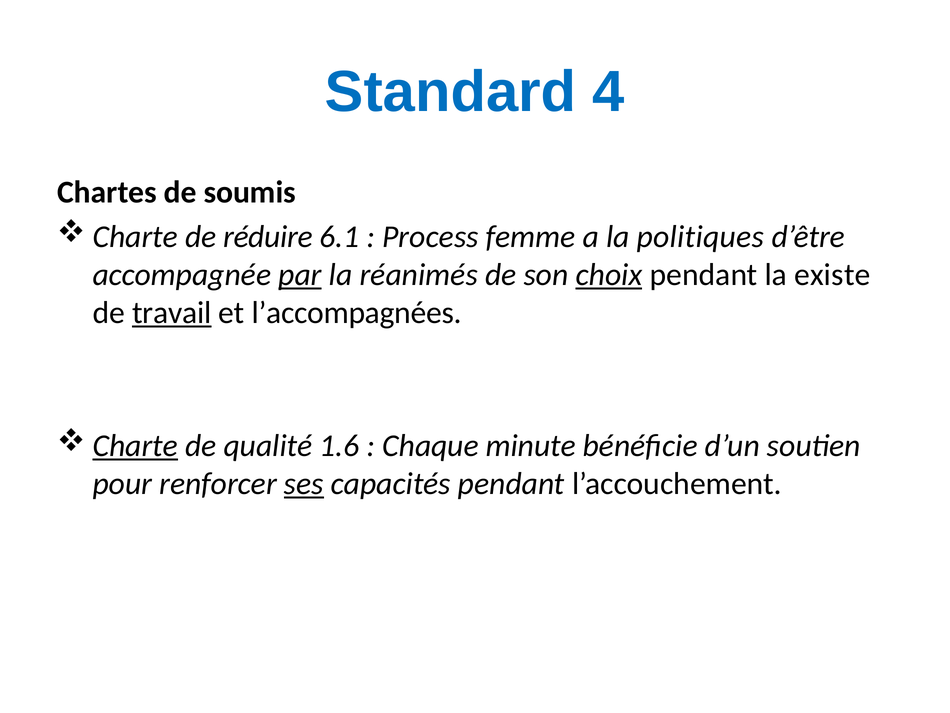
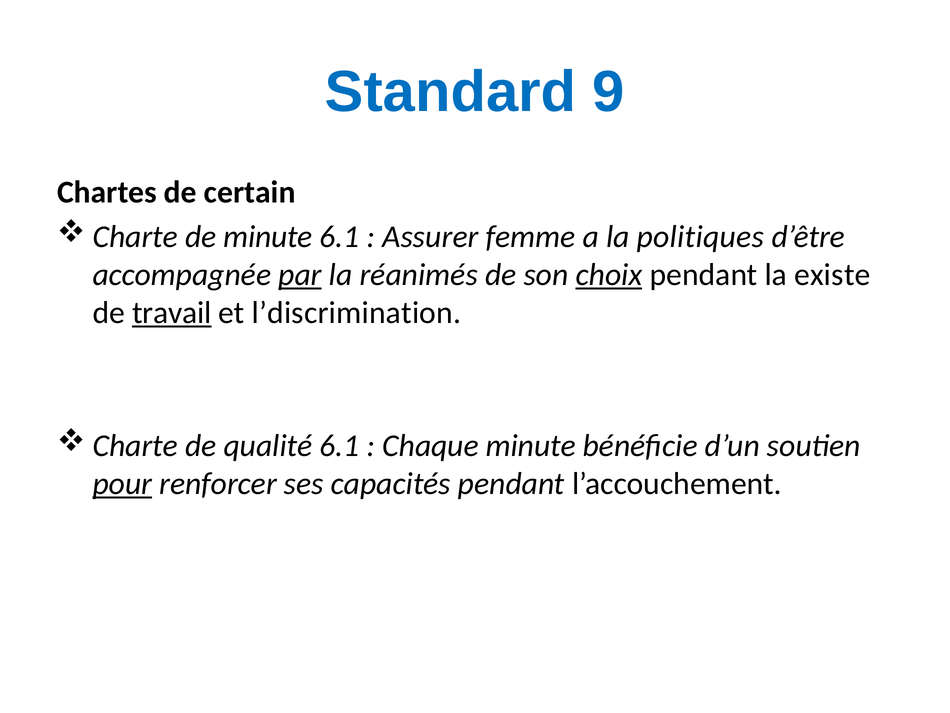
4: 4 -> 9
soumis: soumis -> certain
de réduire: réduire -> minute
Process: Process -> Assurer
l’accompagnées: l’accompagnées -> l’discrimination
Charte at (135, 446) underline: present -> none
qualité 1.6: 1.6 -> 6.1
pour underline: none -> present
ses underline: present -> none
